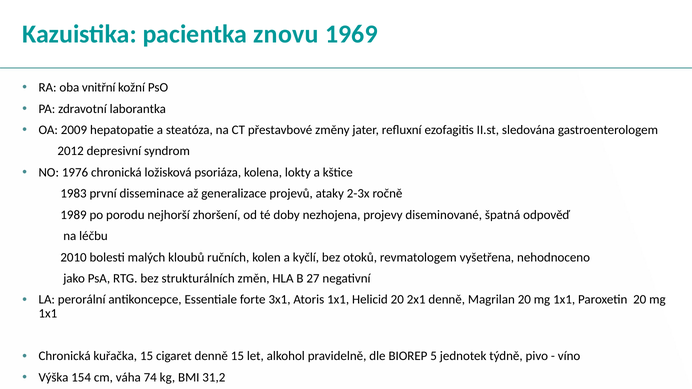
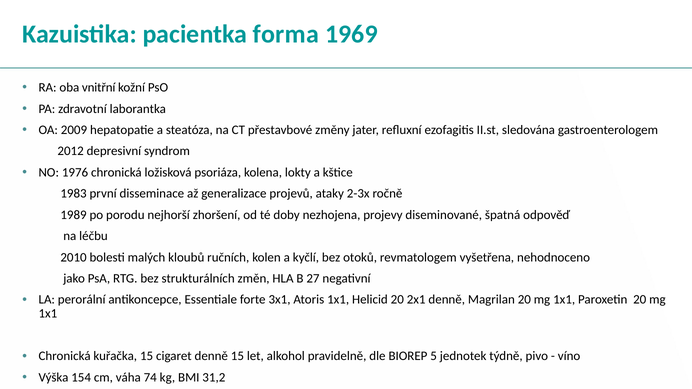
znovu: znovu -> forma
